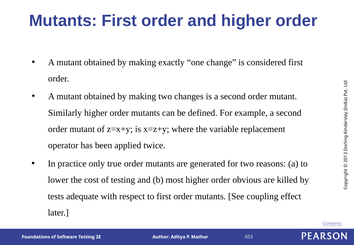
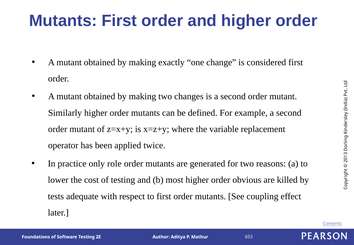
true: true -> role
